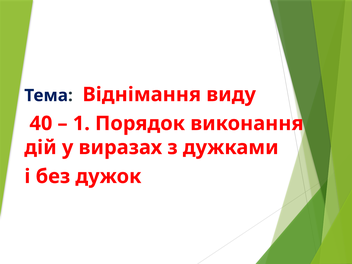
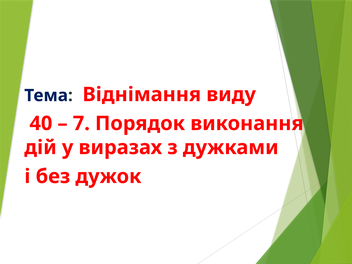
1: 1 -> 7
